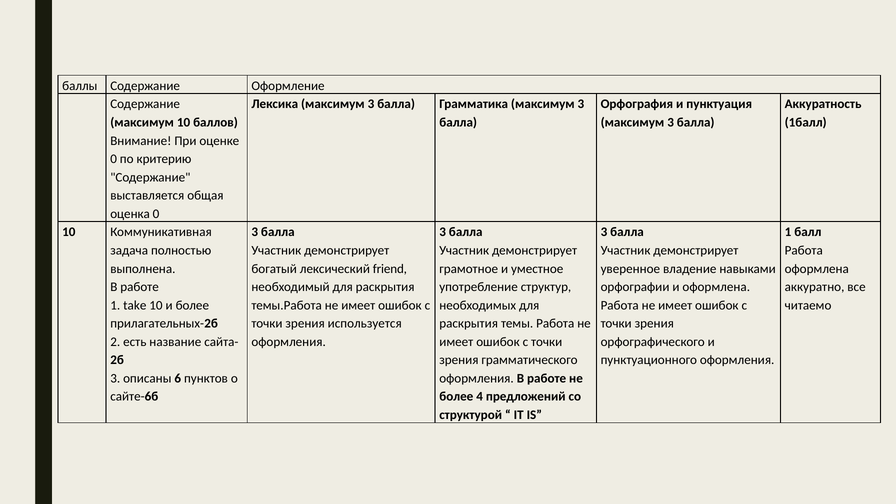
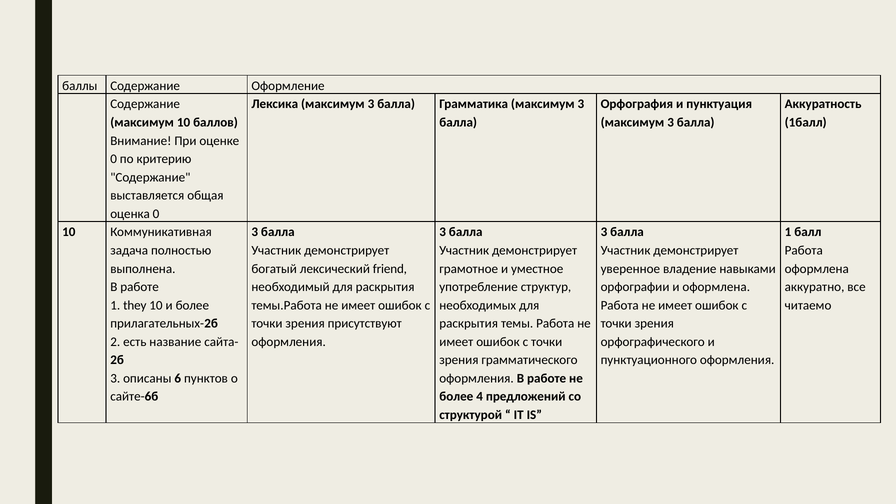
take: take -> they
используется: используется -> присутствуют
